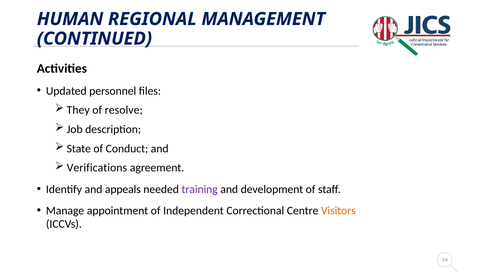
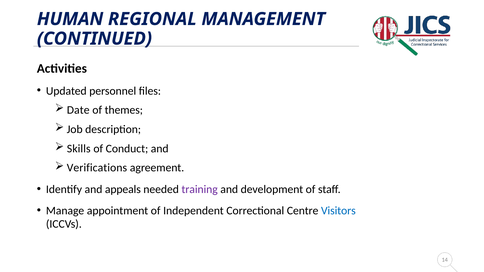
They: They -> Date
resolve: resolve -> themes
State: State -> Skills
Visitors colour: orange -> blue
